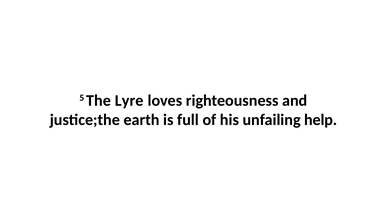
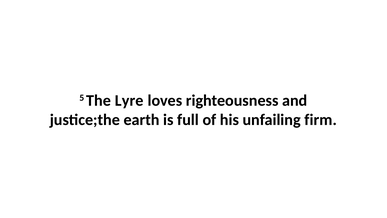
help: help -> firm
